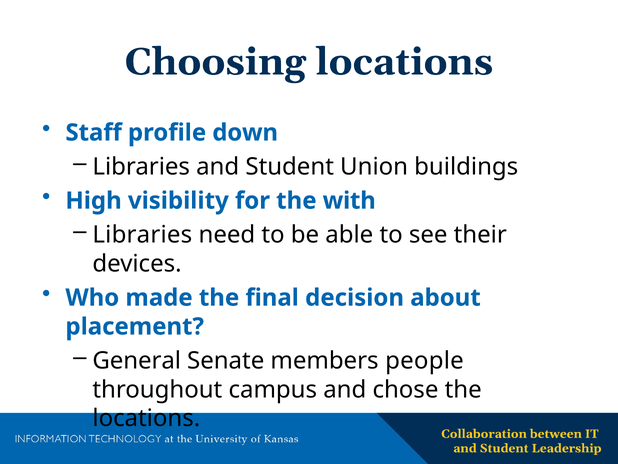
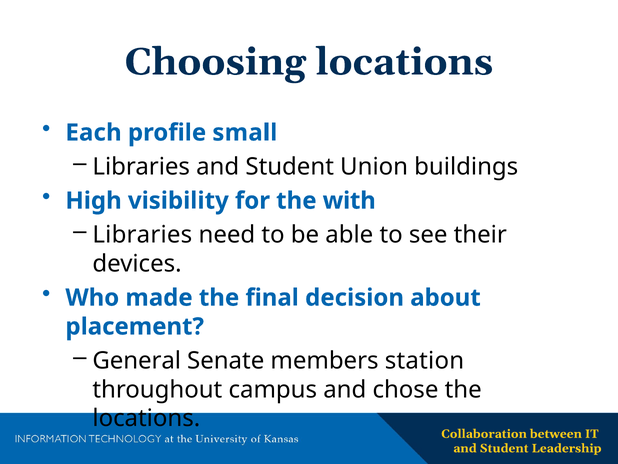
Staff: Staff -> Each
down: down -> small
people: people -> station
